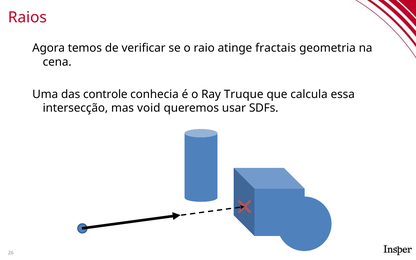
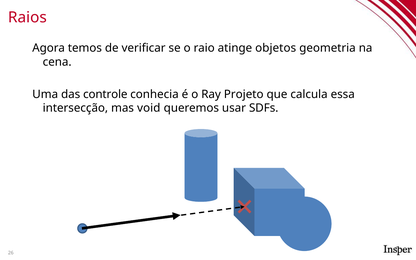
fractais: fractais -> objetos
Truque: Truque -> Projeto
